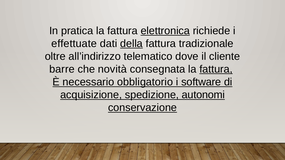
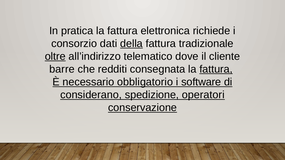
elettronica underline: present -> none
effettuate: effettuate -> consorzio
oltre underline: none -> present
novità: novità -> redditi
acquisizione: acquisizione -> considerano
autonomi: autonomi -> operatori
